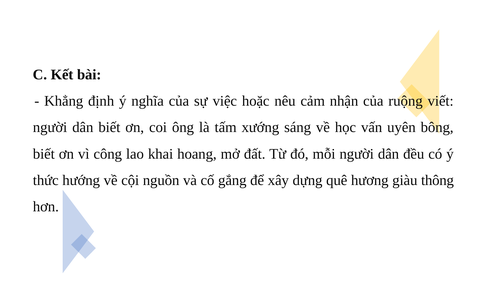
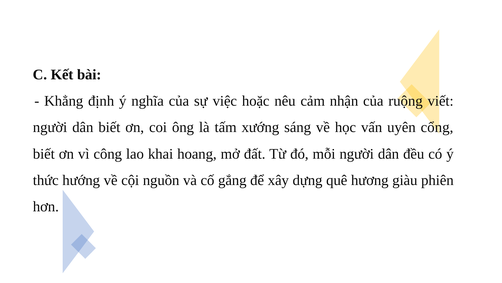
bông: bông -> cổng
thông: thông -> phiên
